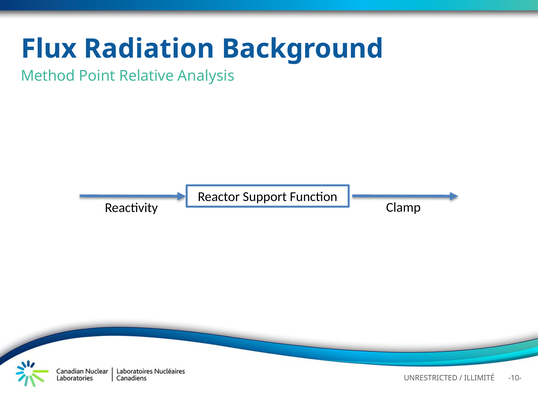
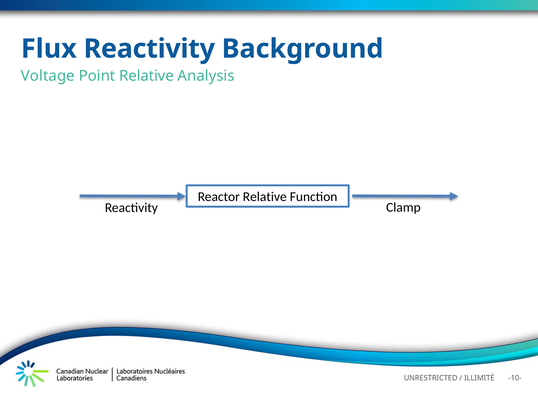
Flux Radiation: Radiation -> Reactivity
Method: Method -> Voltage
Reactor Support: Support -> Relative
